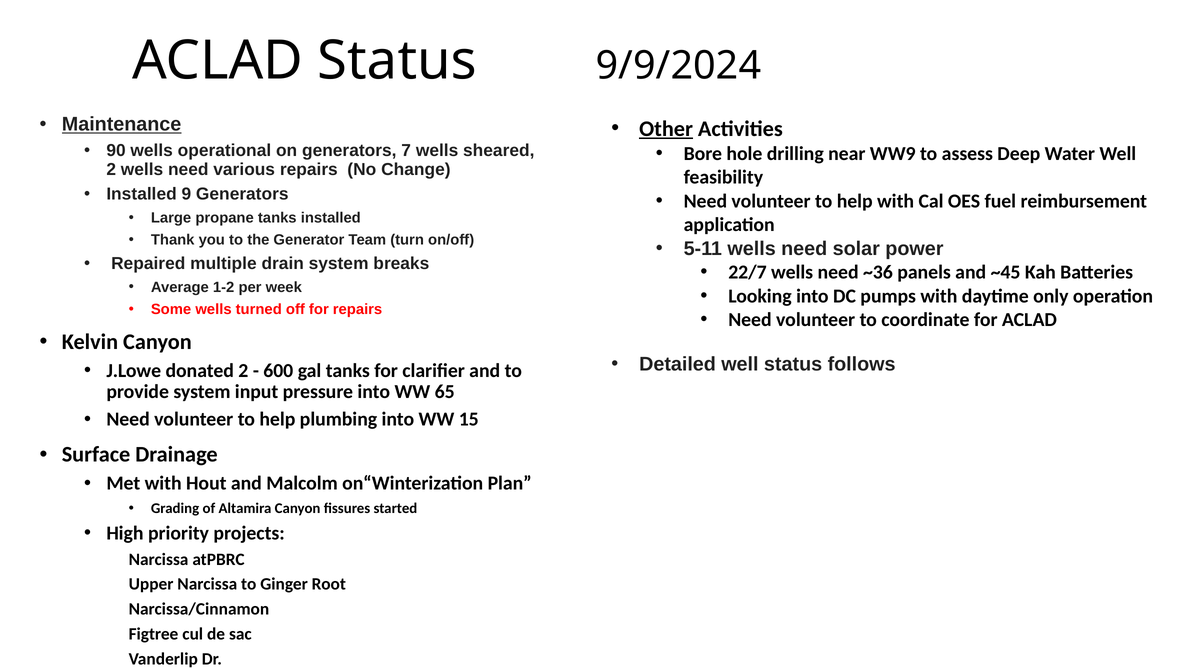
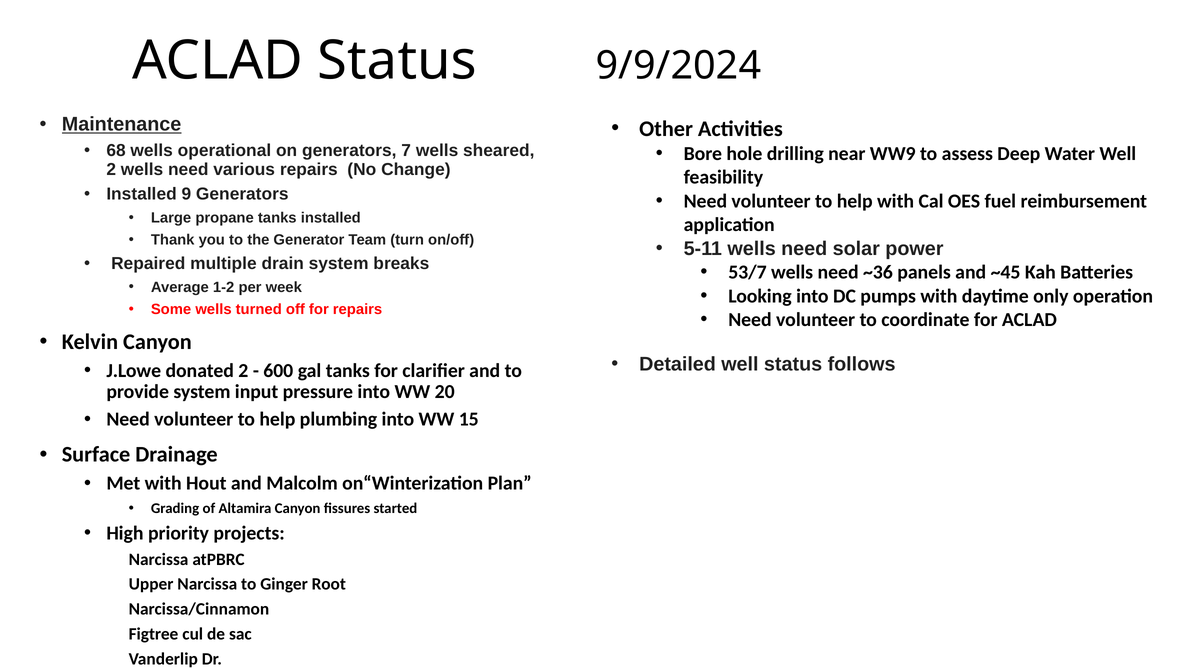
Other underline: present -> none
90: 90 -> 68
22/7: 22/7 -> 53/7
65: 65 -> 20
